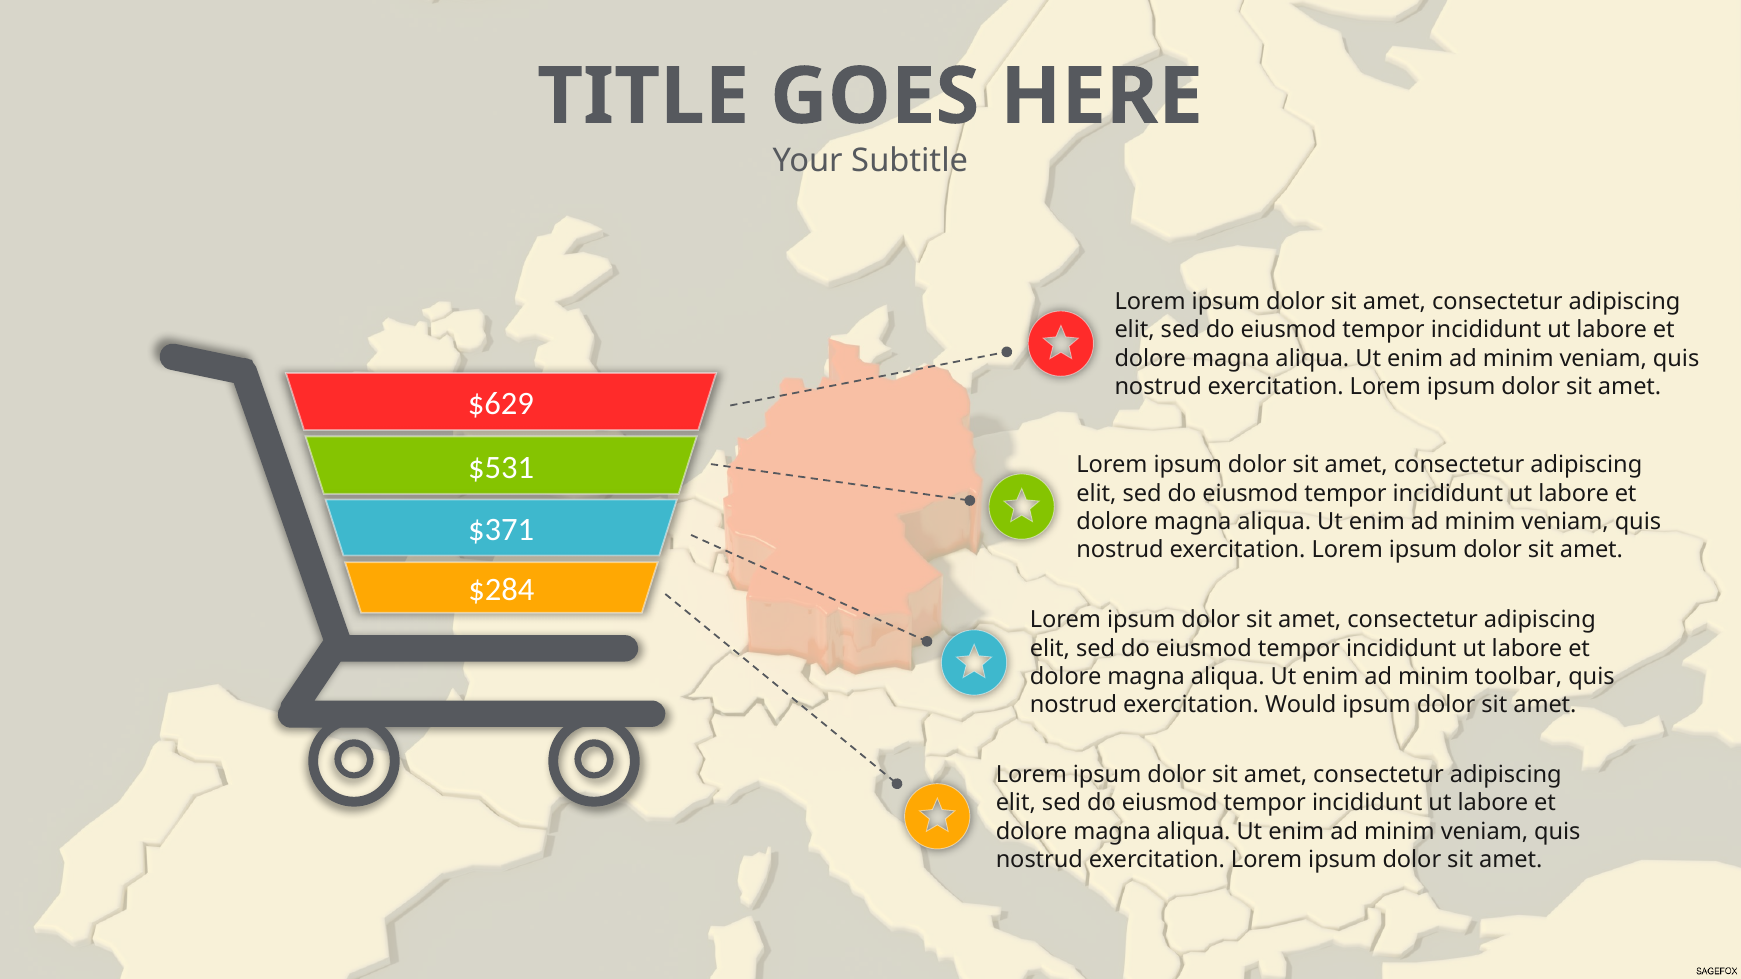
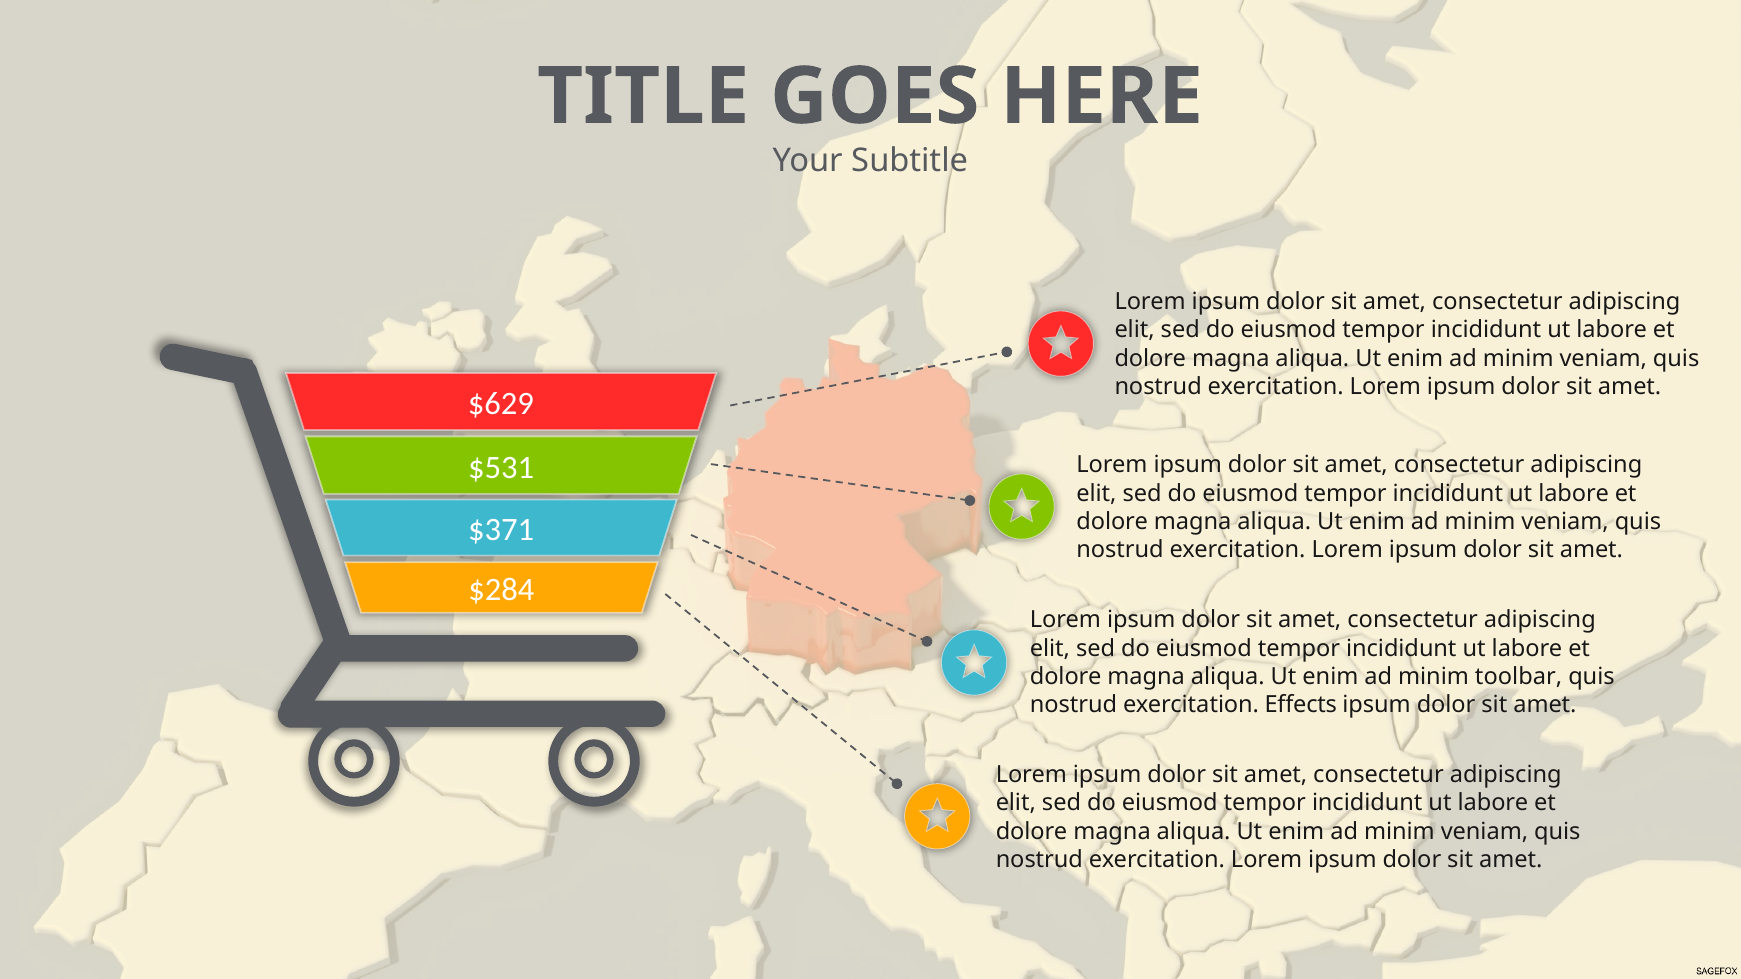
Would: Would -> Effects
